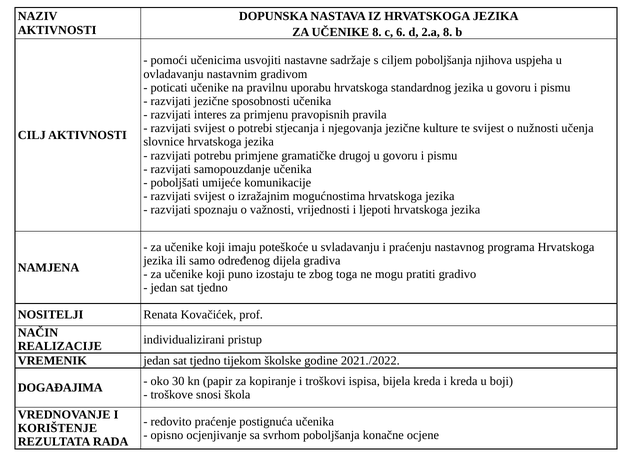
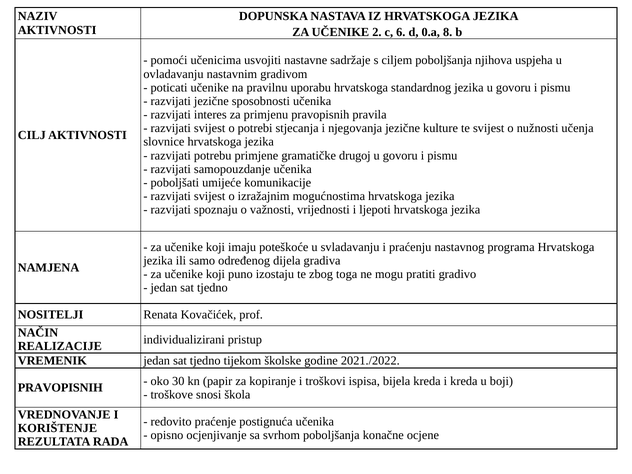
UČENIKE 8: 8 -> 2
2.a: 2.a -> 0.a
DOGAĐAJIMA at (60, 388): DOGAĐAJIMA -> PRAVOPISNIH
